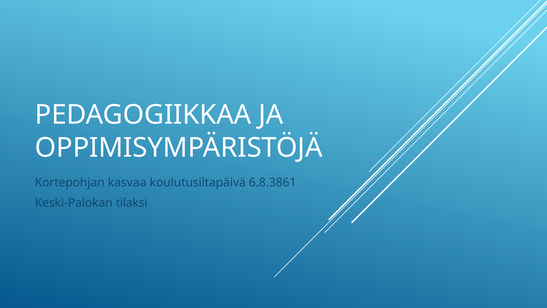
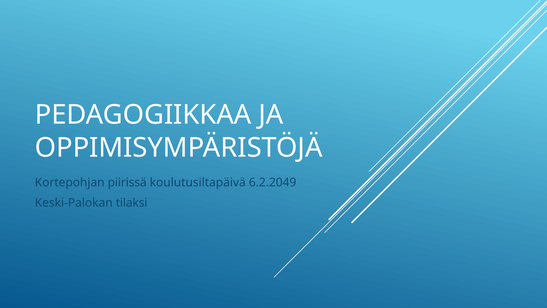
kasvaa: kasvaa -> piirissä
6.8.3861: 6.8.3861 -> 6.2.2049
